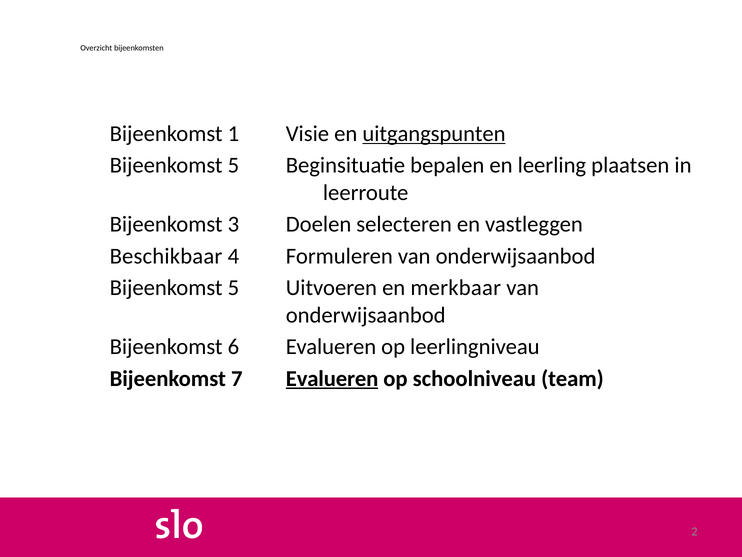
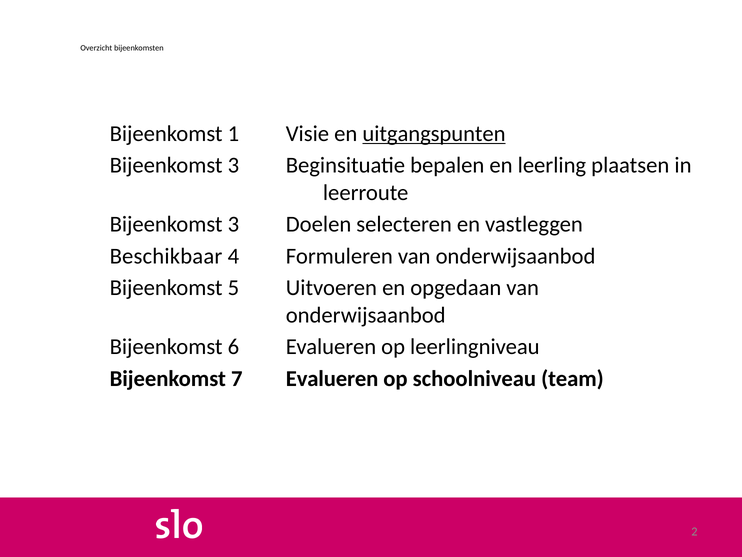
5 at (233, 165): 5 -> 3
merkbaar: merkbaar -> opgedaan
Evalueren at (332, 378) underline: present -> none
